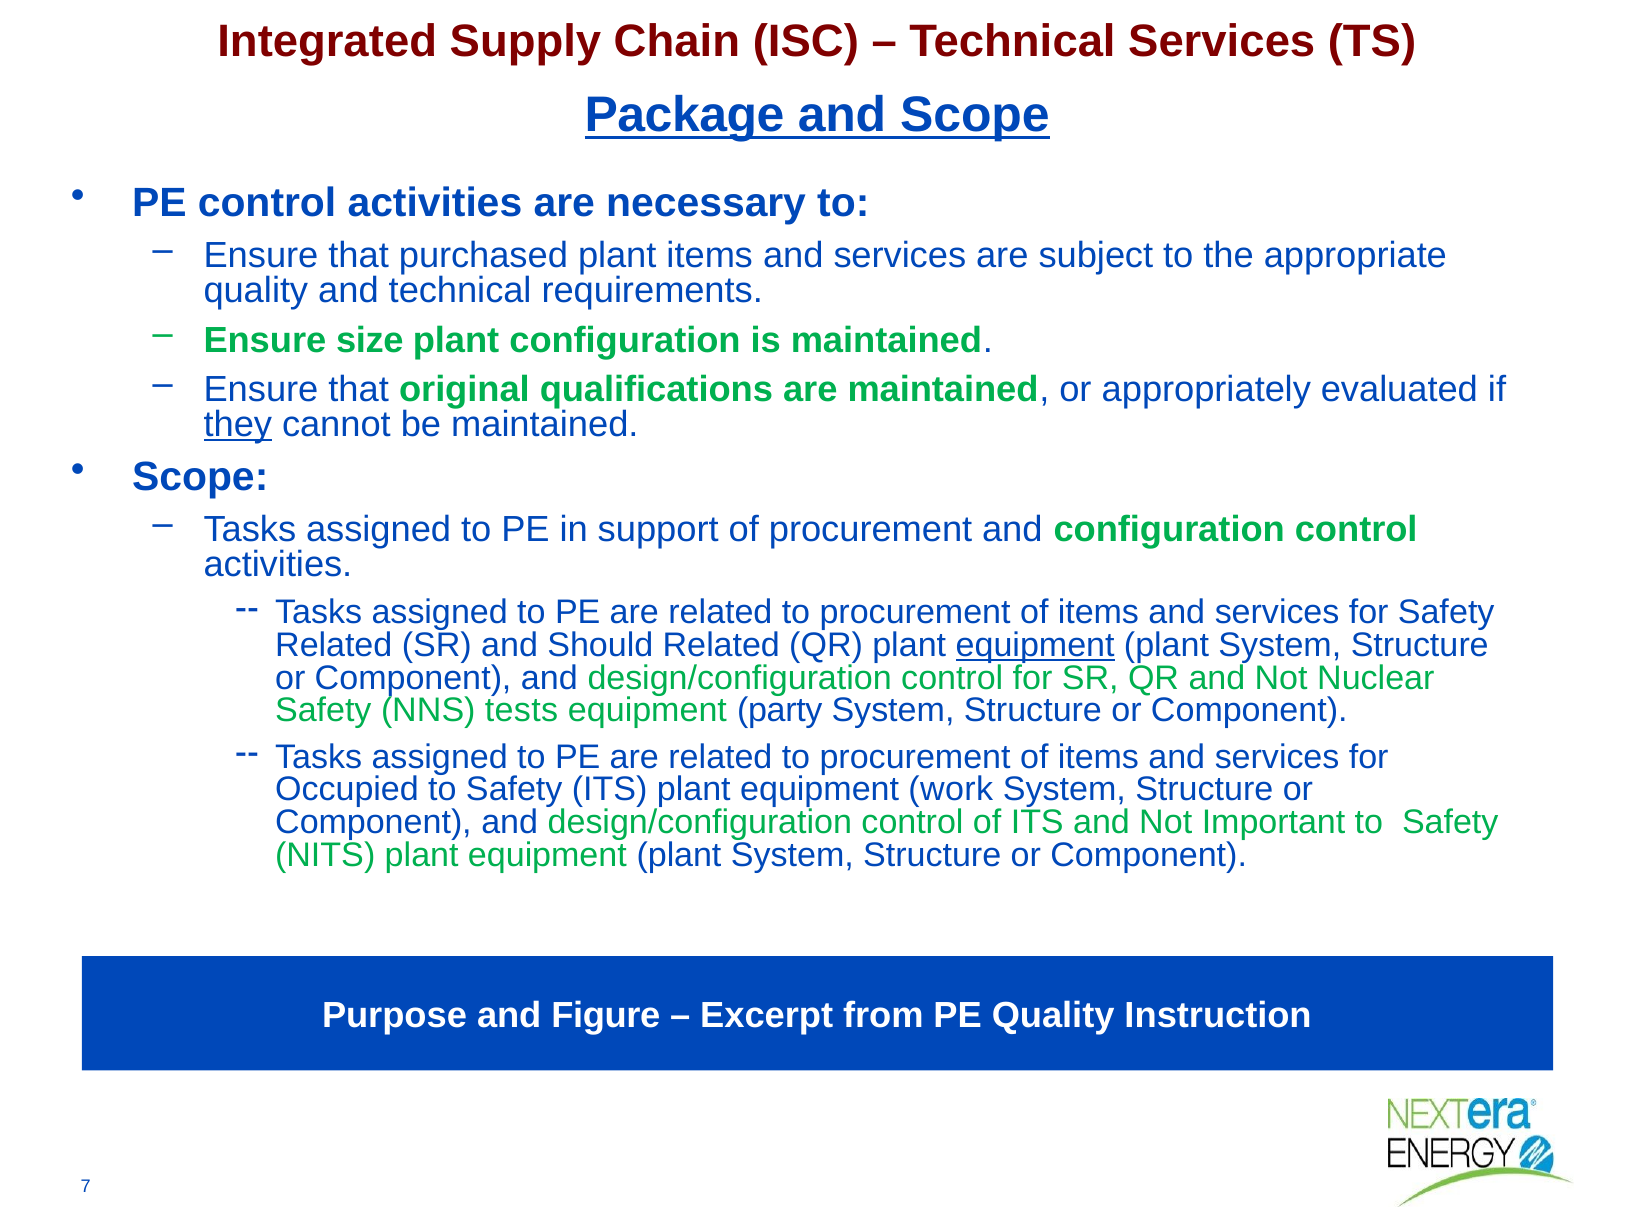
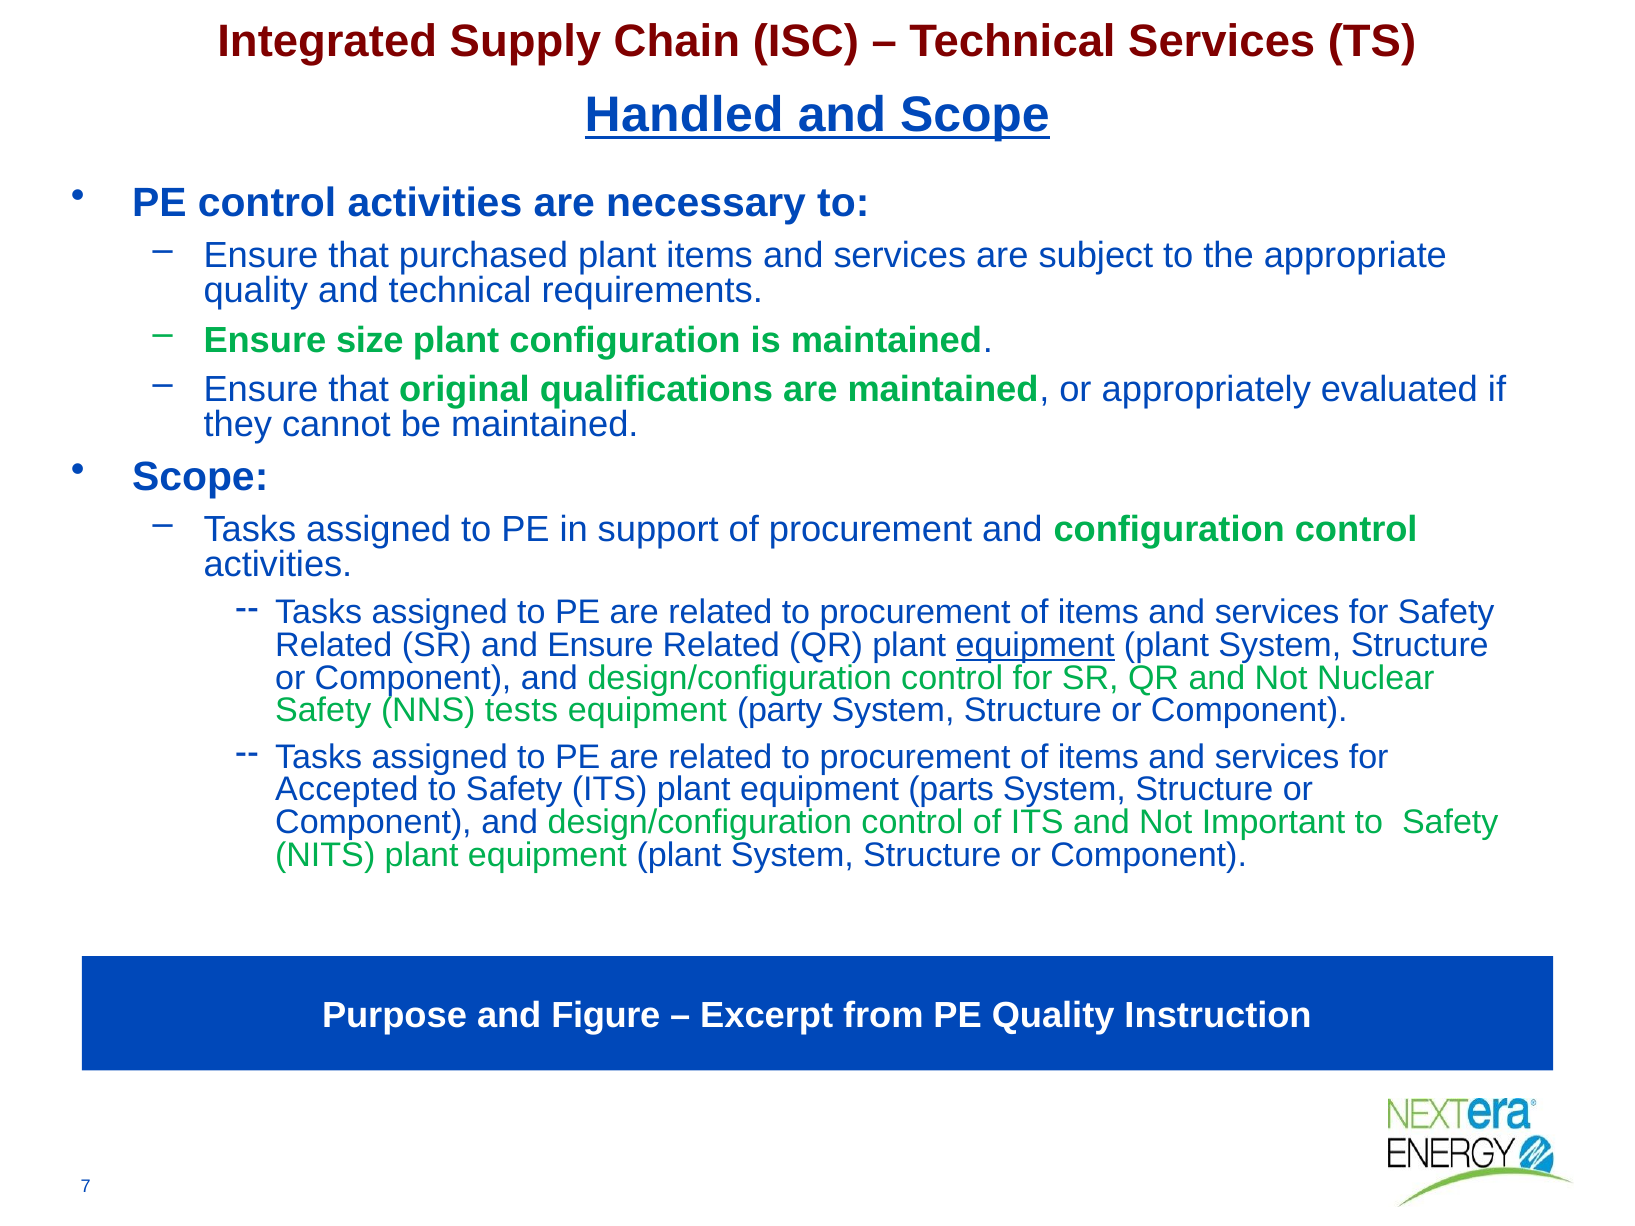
Package: Package -> Handled
they underline: present -> none
and Should: Should -> Ensure
Occupied: Occupied -> Accepted
work: work -> parts
